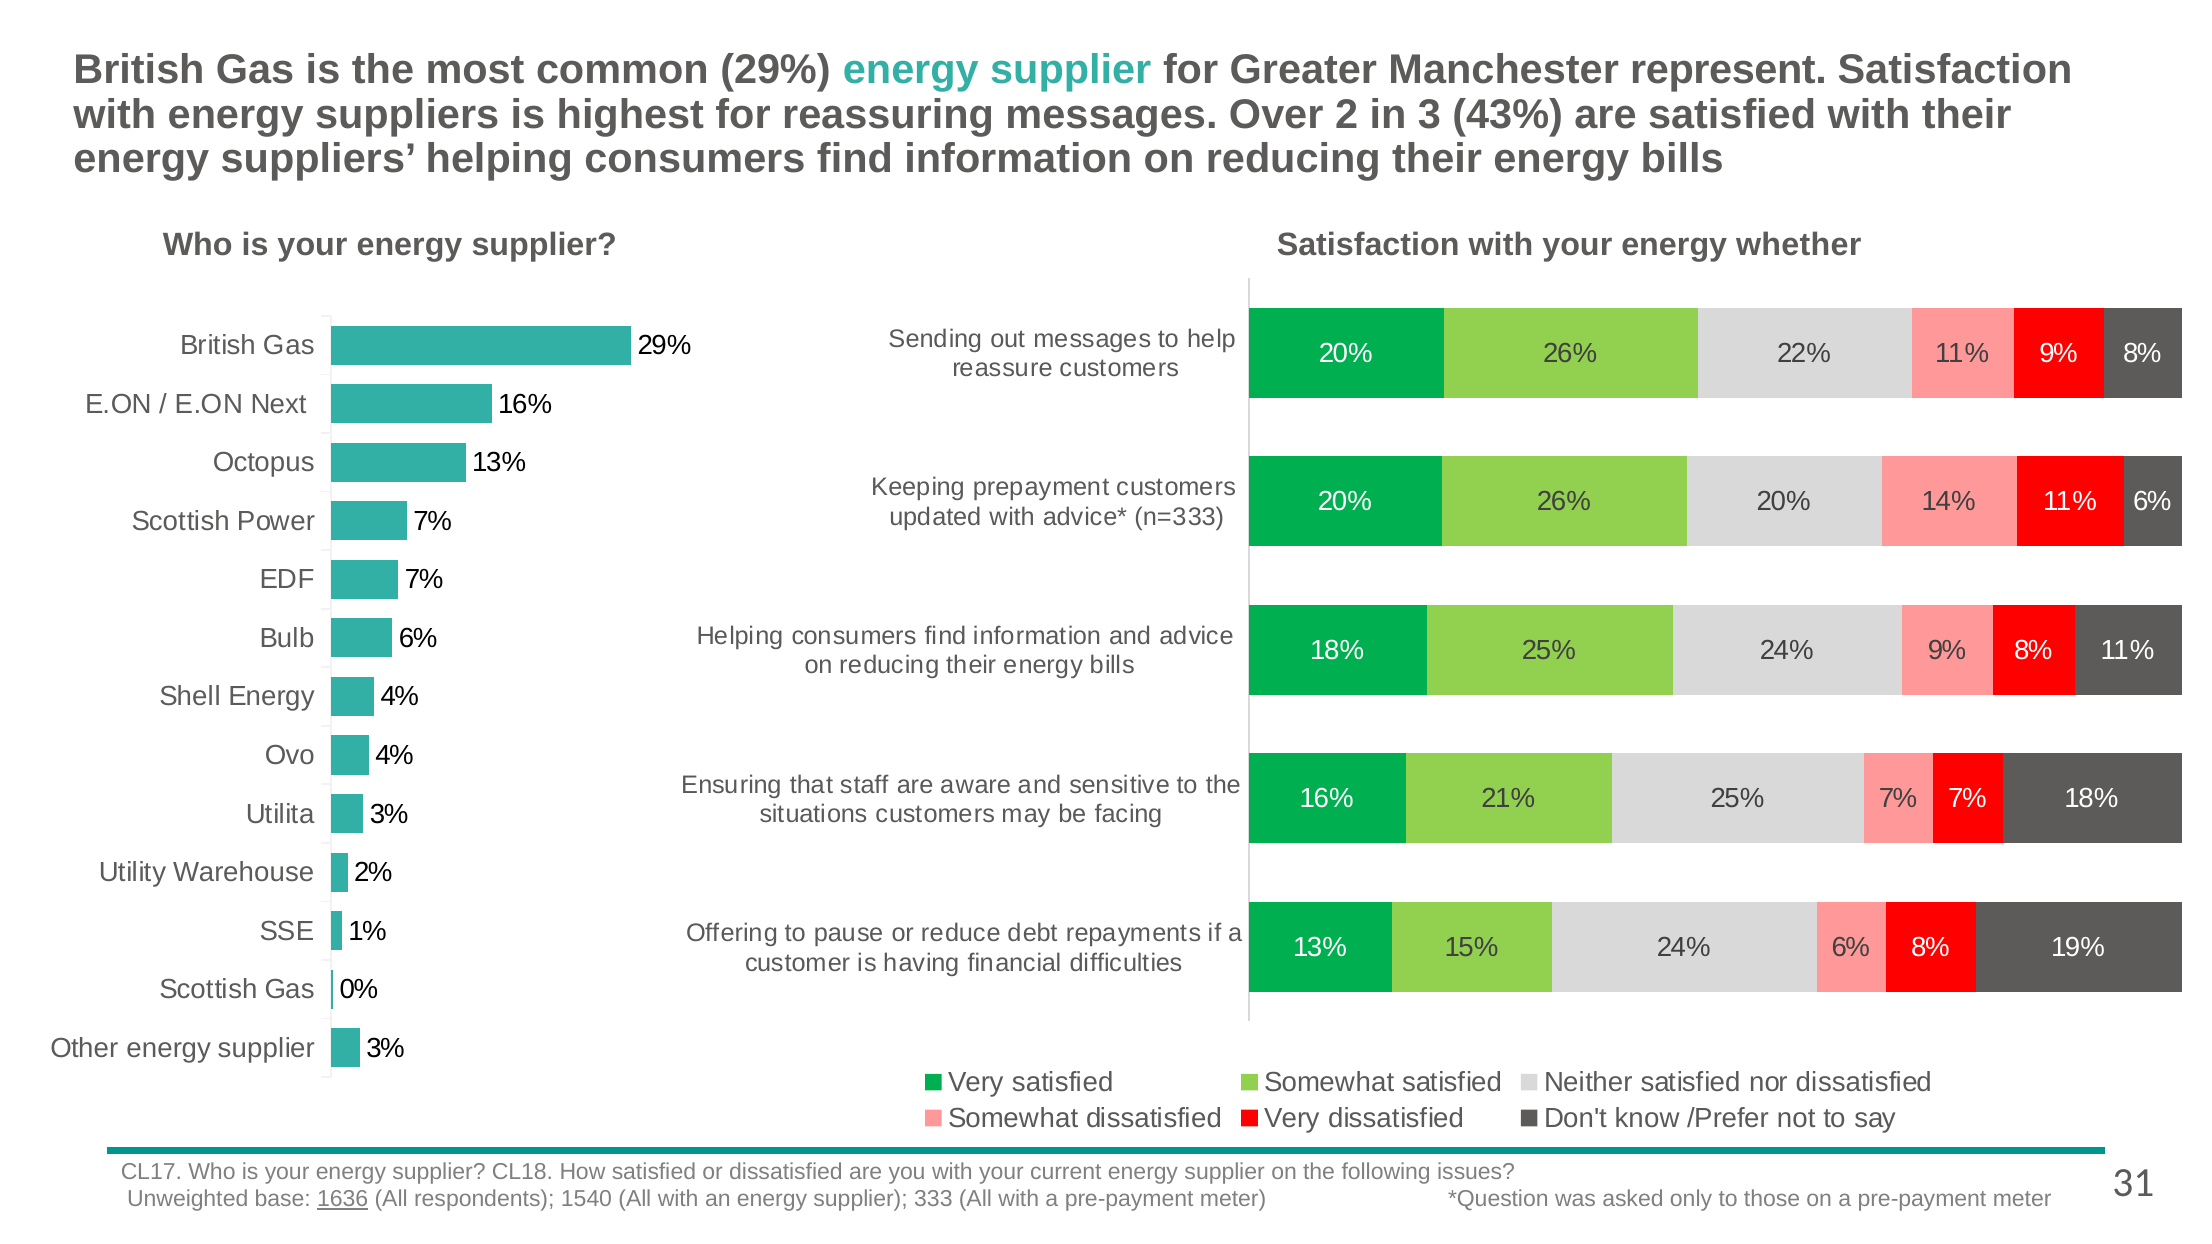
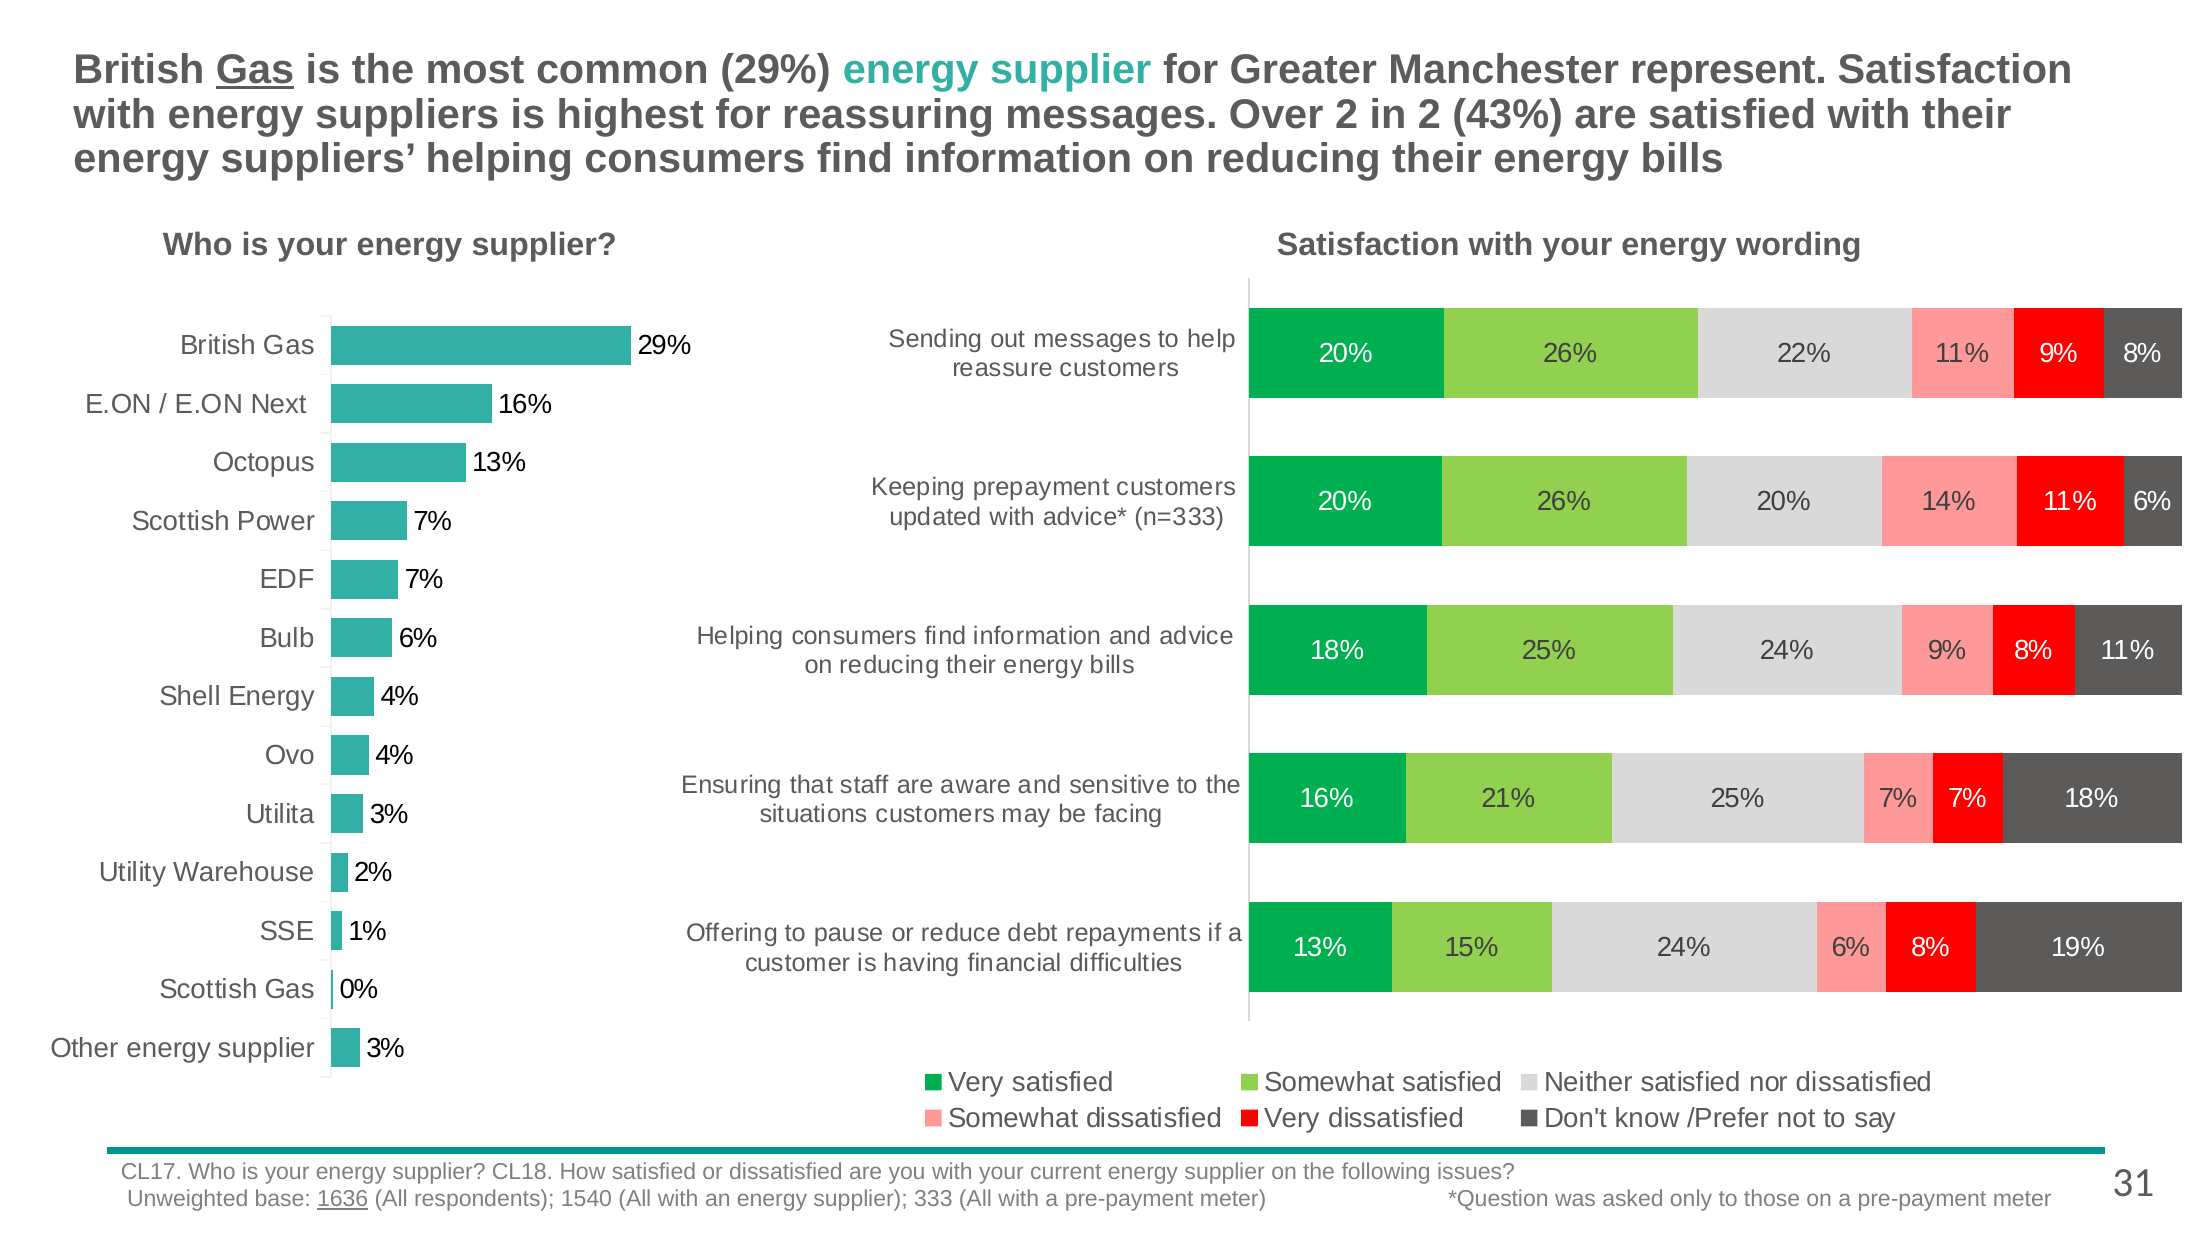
Gas at (255, 70) underline: none -> present
in 3: 3 -> 2
whether: whether -> wording
